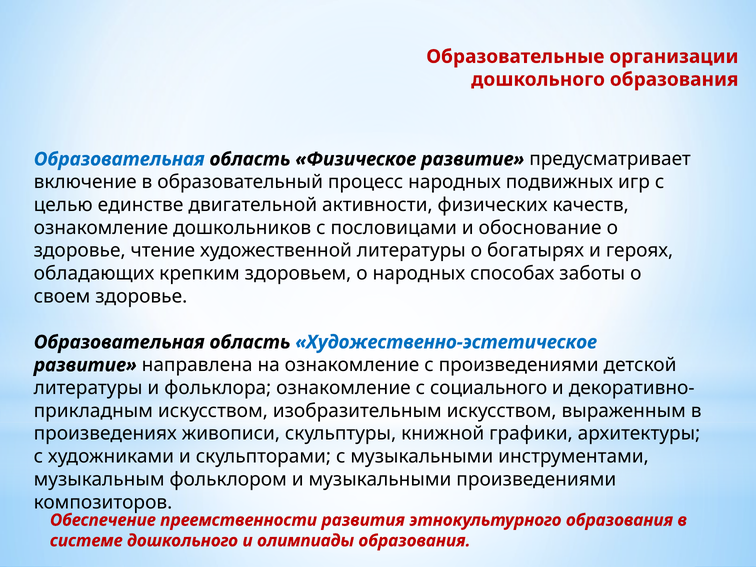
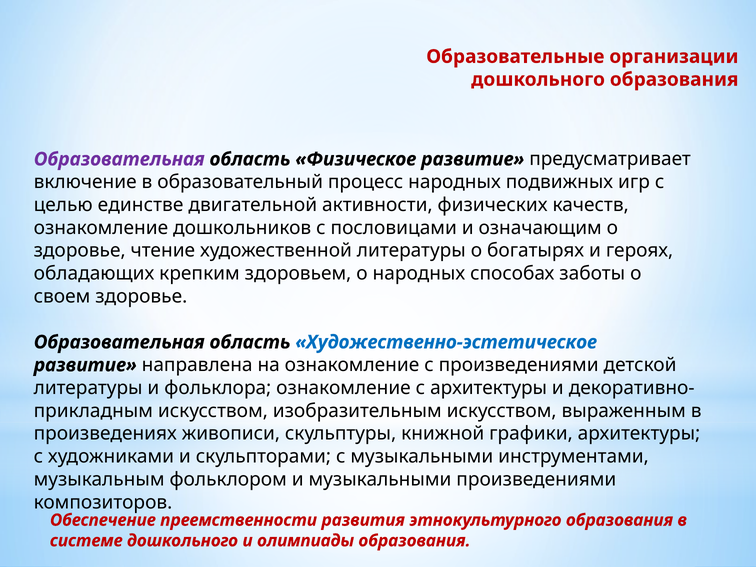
Образовательная at (119, 159) colour: blue -> purple
обоснование: обоснование -> означающим
с социального: социального -> архитектуры
